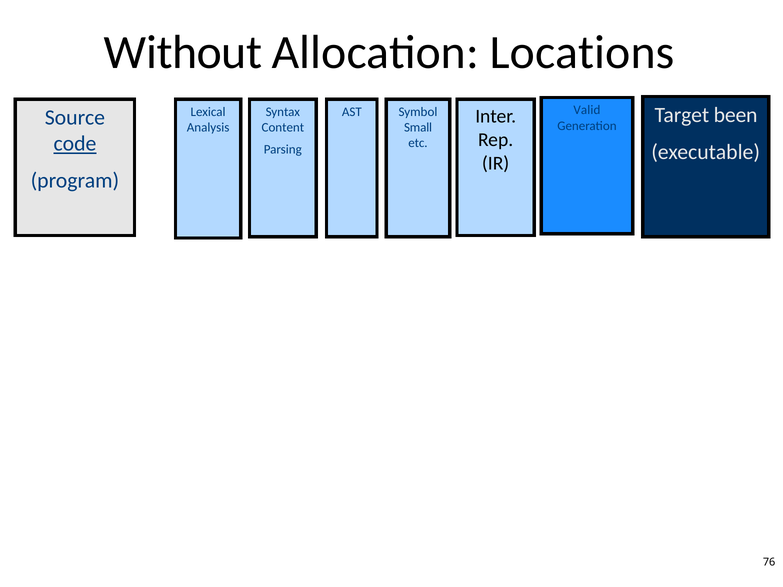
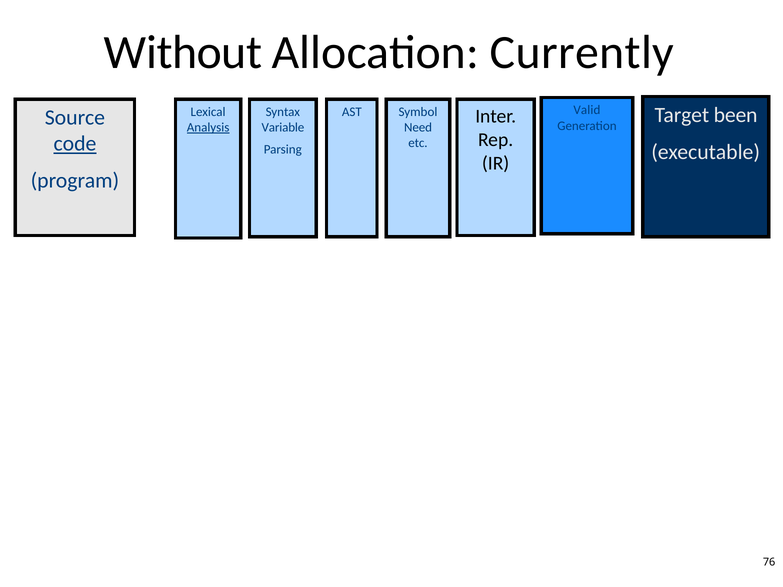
Locations: Locations -> Currently
Content: Content -> Variable
Small: Small -> Need
Analysis underline: none -> present
